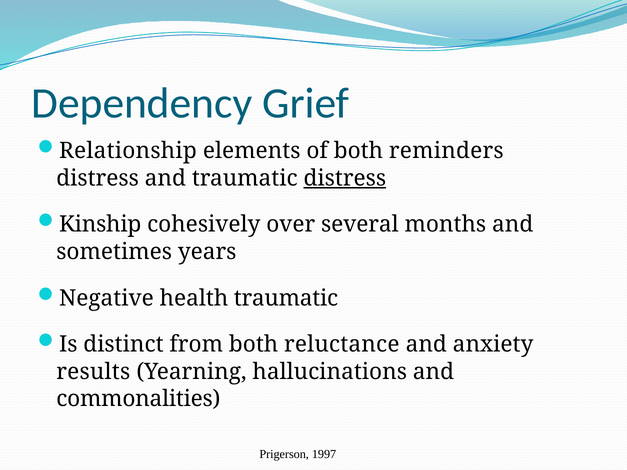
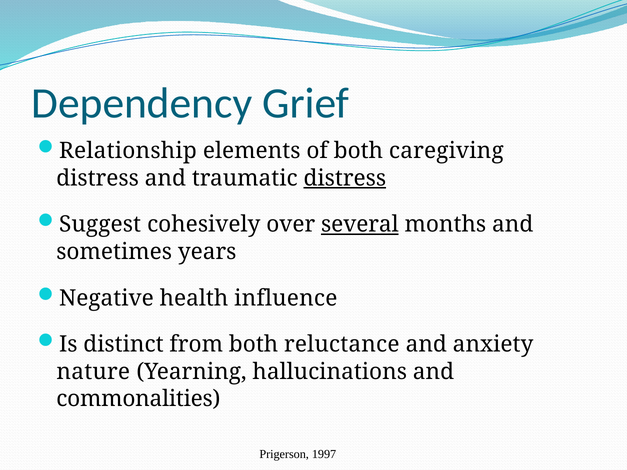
reminders: reminders -> caregiving
Kinship: Kinship -> Suggest
several underline: none -> present
health traumatic: traumatic -> influence
results: results -> nature
